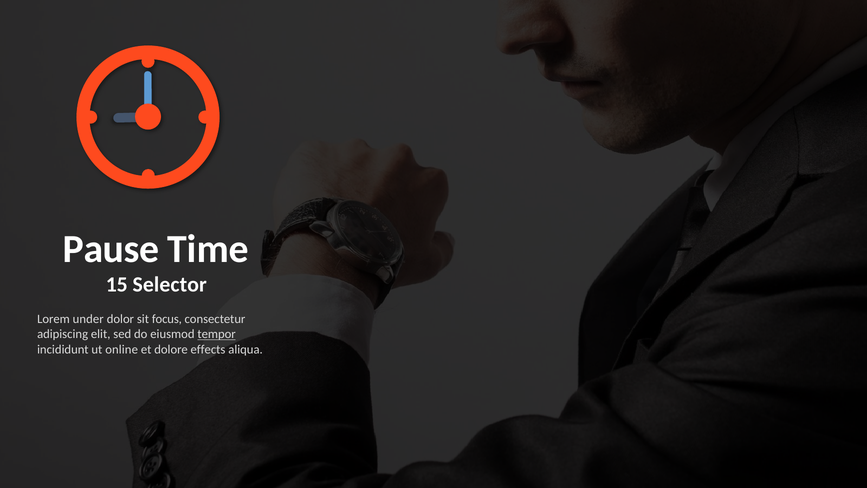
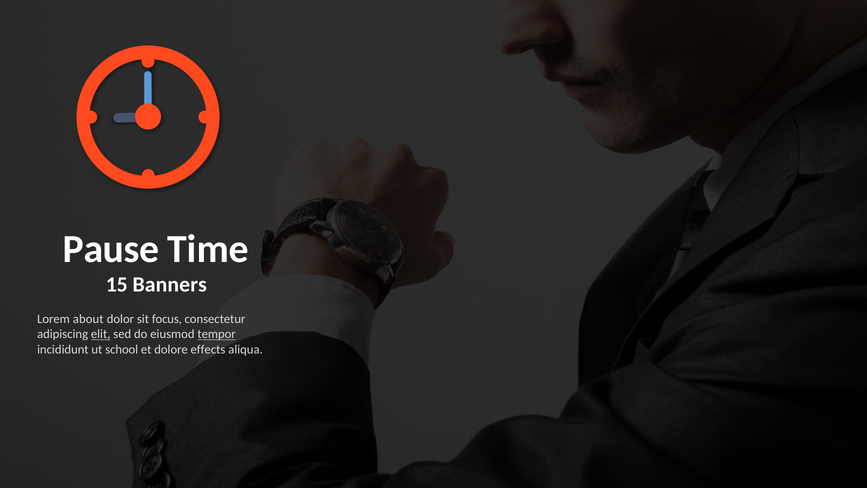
Selector: Selector -> Banners
under: under -> about
elit underline: none -> present
online: online -> school
